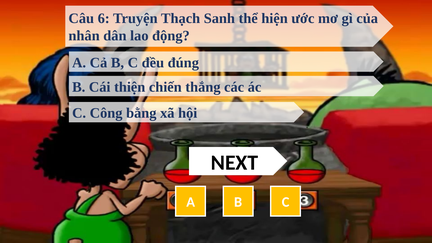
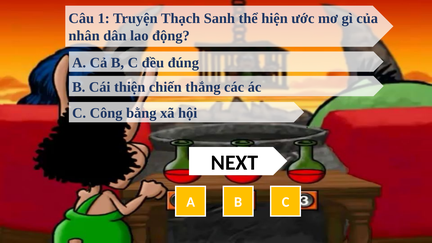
6: 6 -> 1
